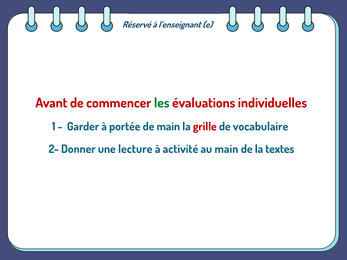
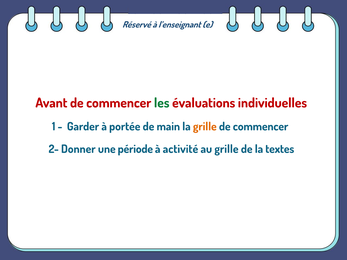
grille at (205, 127) colour: red -> orange
vocabulaire at (261, 127): vocabulaire -> commencer
lecture: lecture -> période
au main: main -> grille
